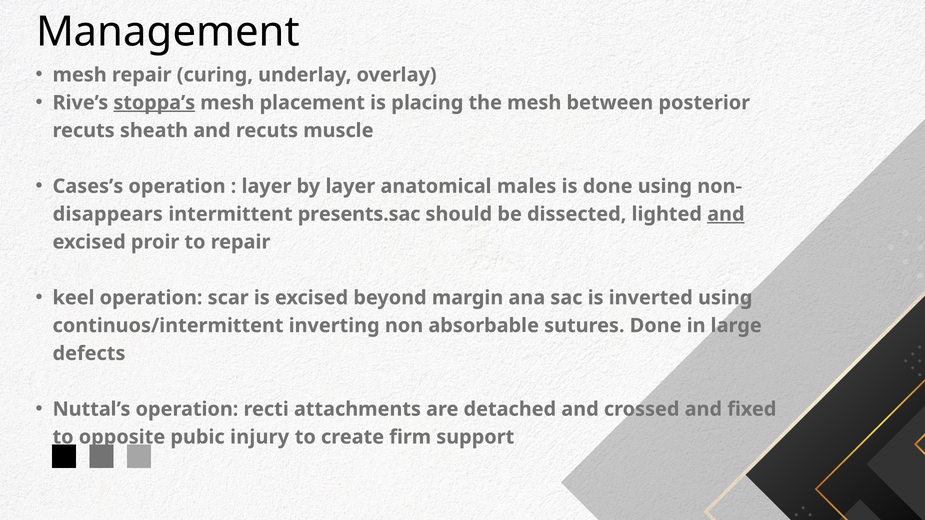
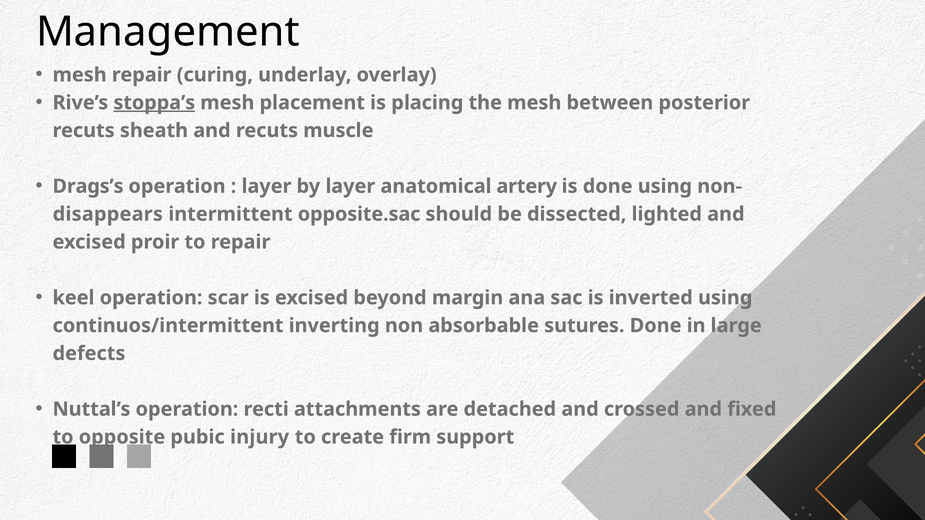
Cases’s: Cases’s -> Drags’s
males: males -> artery
presents.sac: presents.sac -> opposite.sac
and at (726, 214) underline: present -> none
